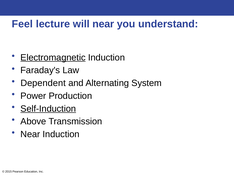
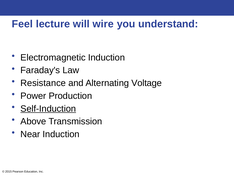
will near: near -> wire
Electromagnetic underline: present -> none
Dependent: Dependent -> Resistance
System: System -> Voltage
